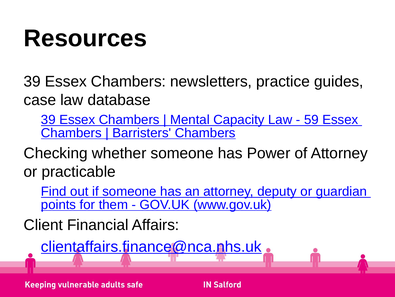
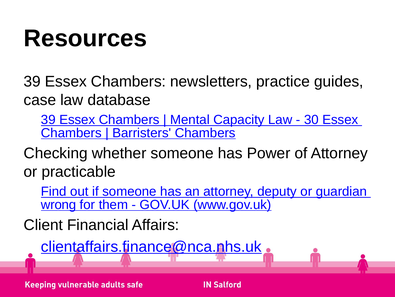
59: 59 -> 30
points: points -> wrong
